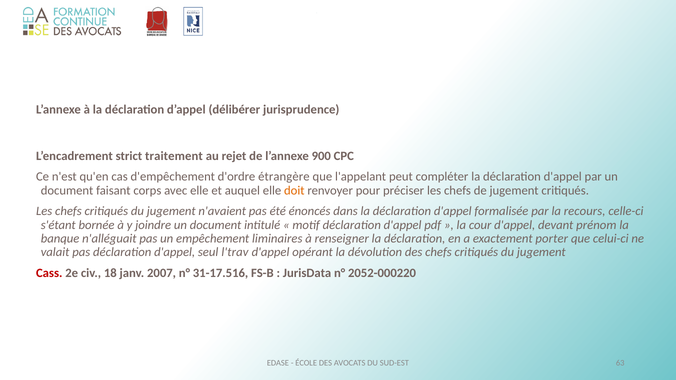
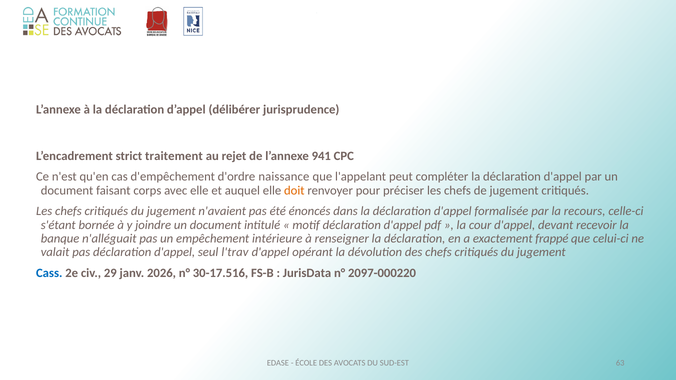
900: 900 -> 941
étrangère: étrangère -> naissance
prénom: prénom -> recevoir
liminaires: liminaires -> intérieure
porter: porter -> frappé
Cass colour: red -> blue
18: 18 -> 29
2007: 2007 -> 2026
31-17.516: 31-17.516 -> 30-17.516
2052-000220: 2052-000220 -> 2097-000220
